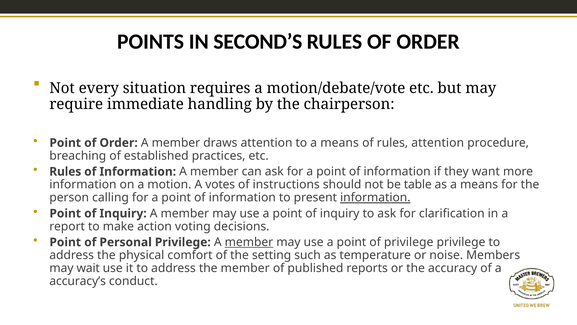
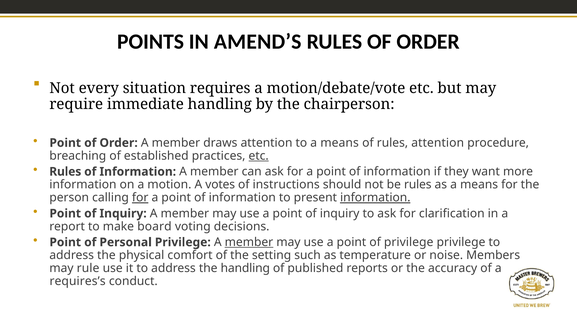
SECOND’S: SECOND’S -> AMEND’S
etc at (259, 156) underline: none -> present
be table: table -> rules
for at (140, 197) underline: none -> present
action: action -> board
wait: wait -> rule
the member: member -> handling
accuracy’s: accuracy’s -> requires’s
